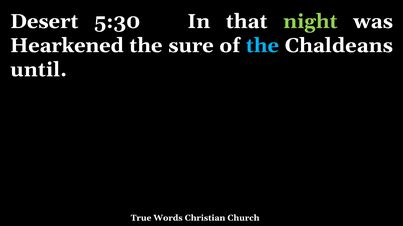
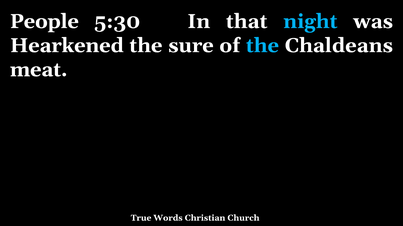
Desert: Desert -> People
night colour: light green -> light blue
until: until -> meat
